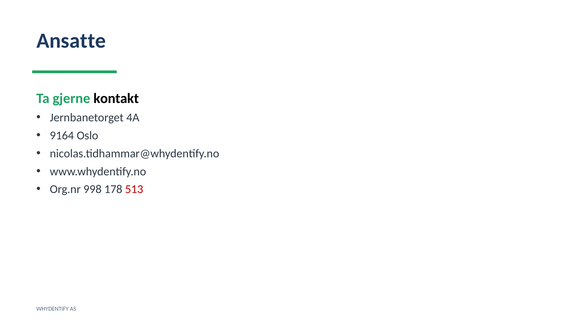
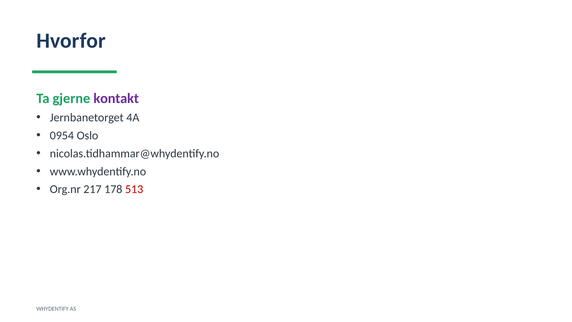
Ansatte: Ansatte -> Hvorfor
kontakt colour: black -> purple
9164: 9164 -> 0954
998: 998 -> 217
